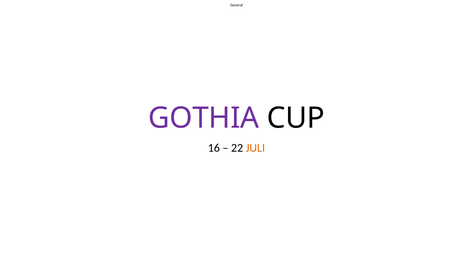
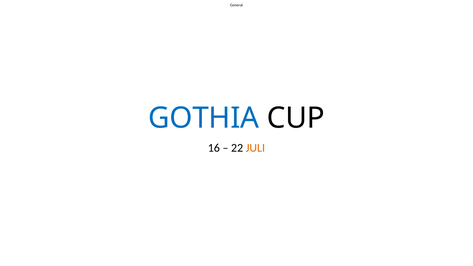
GOTHIA colour: purple -> blue
